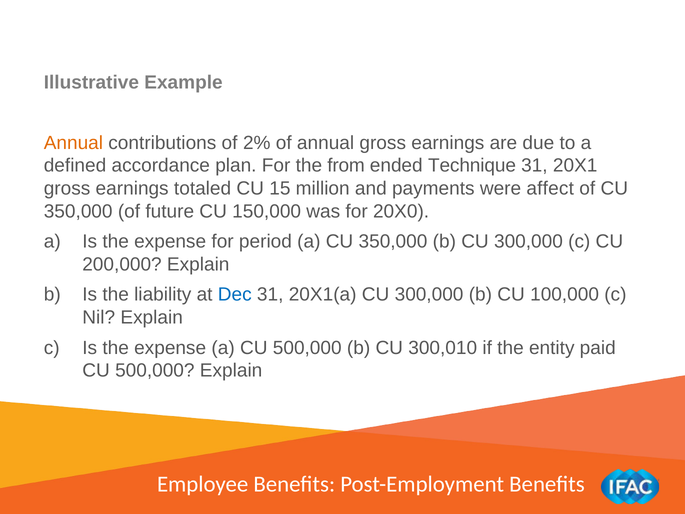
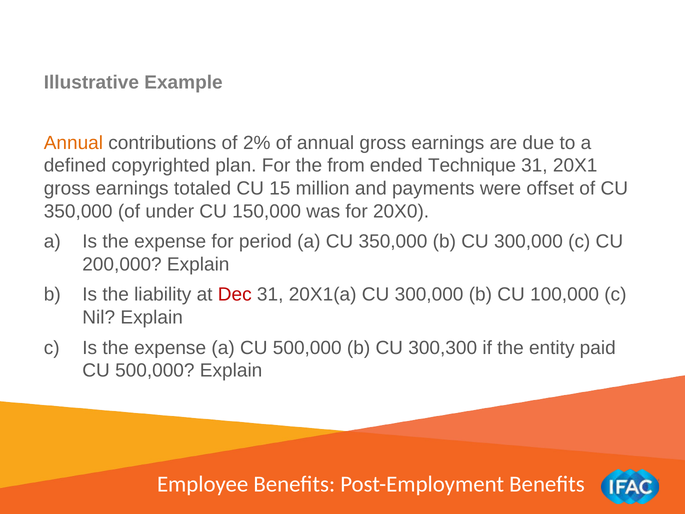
accordance: accordance -> copyrighted
affect: affect -> offset
future: future -> under
Dec colour: blue -> red
300,010: 300,010 -> 300,300
